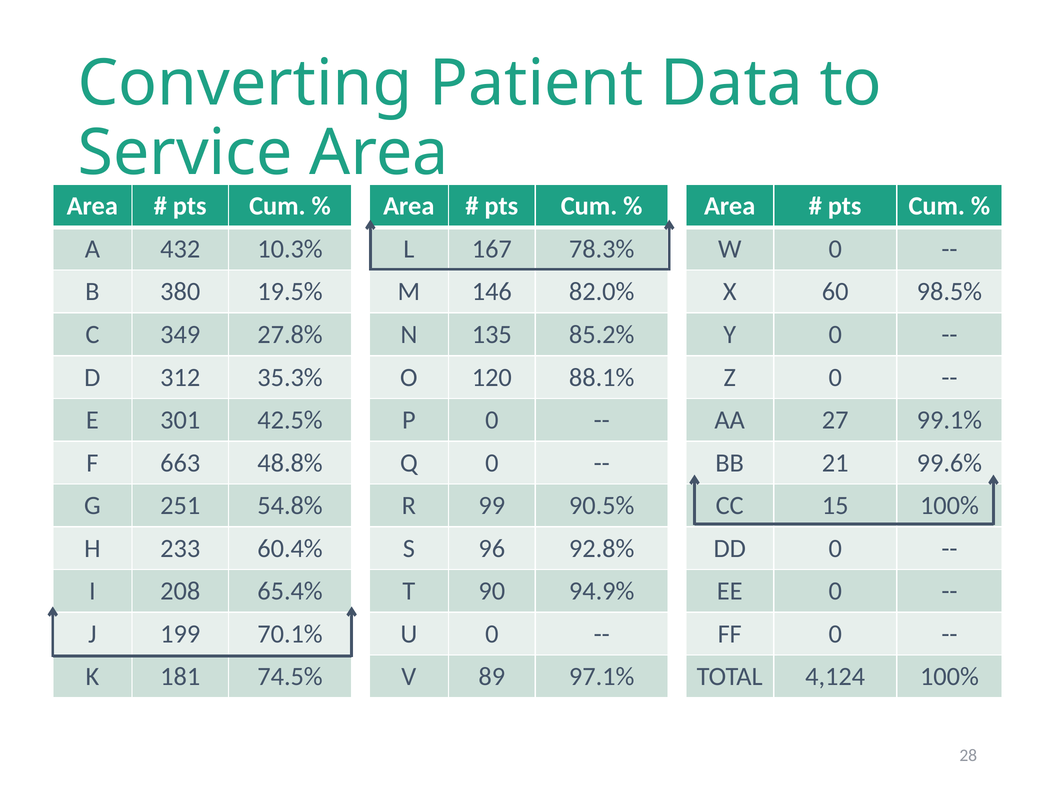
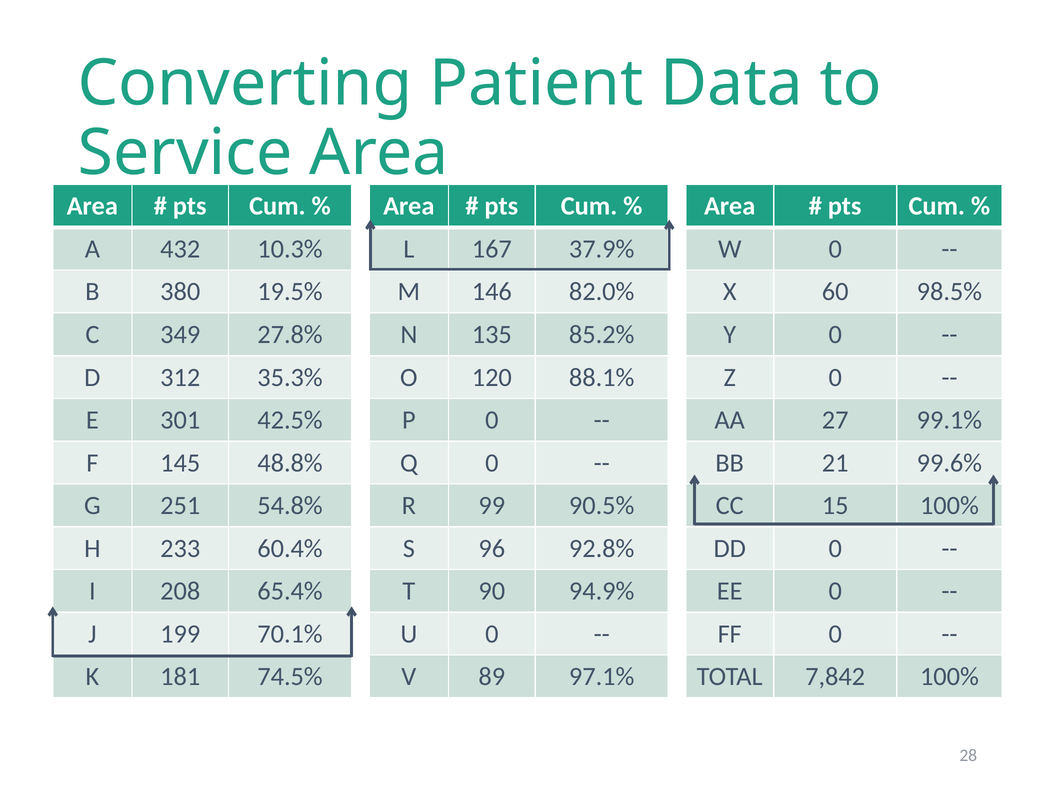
78.3%: 78.3% -> 37.9%
663: 663 -> 145
4,124: 4,124 -> 7,842
